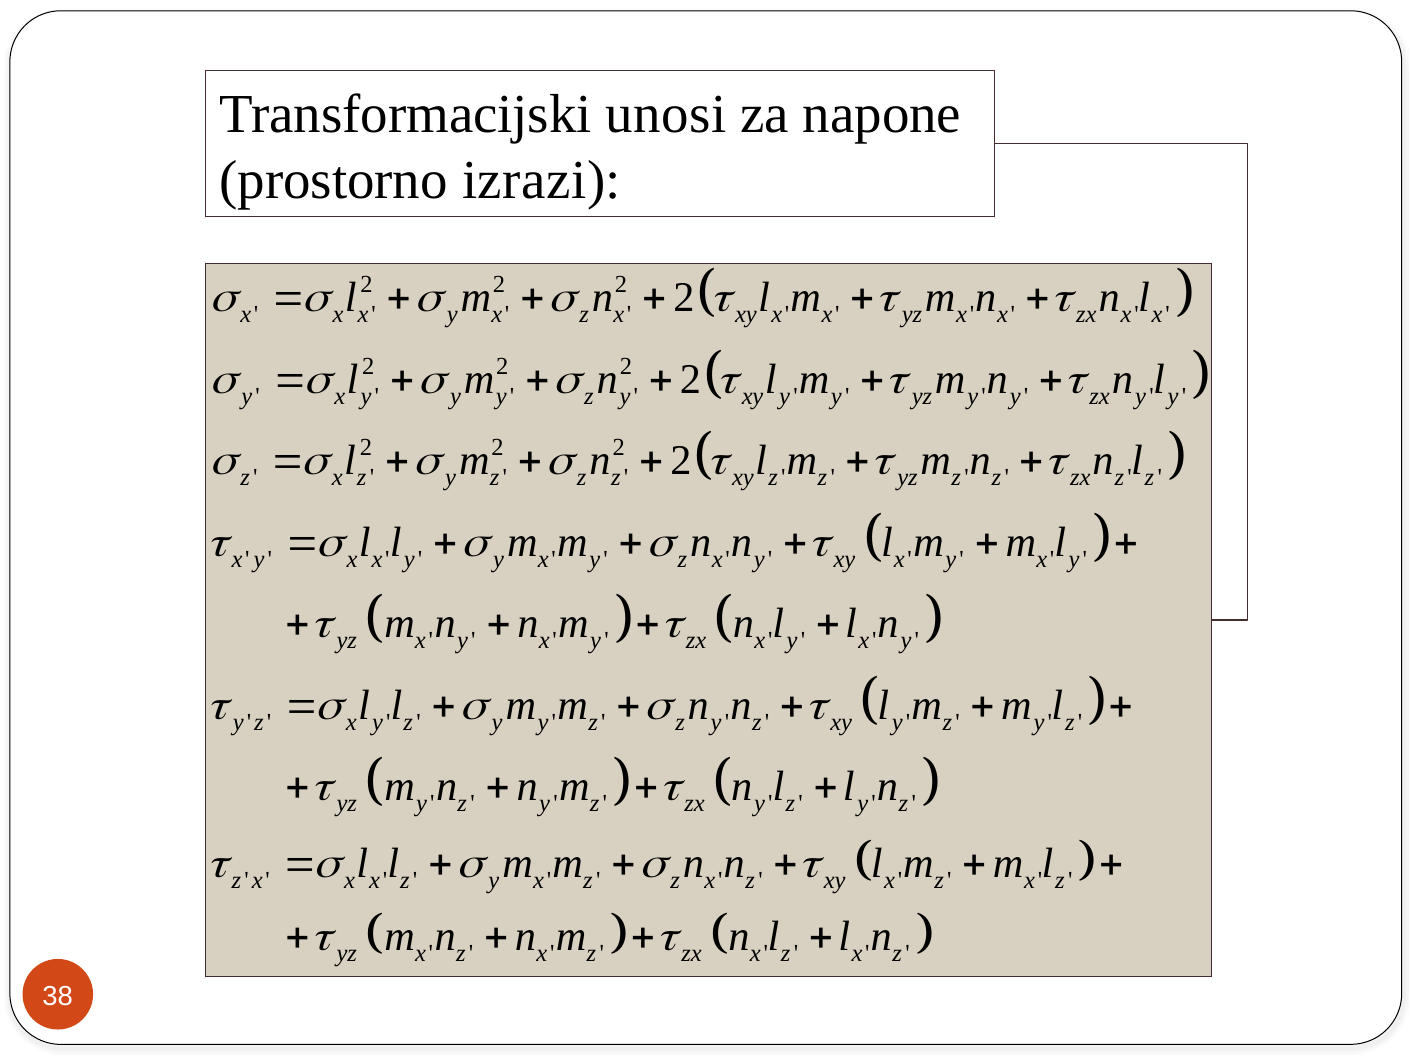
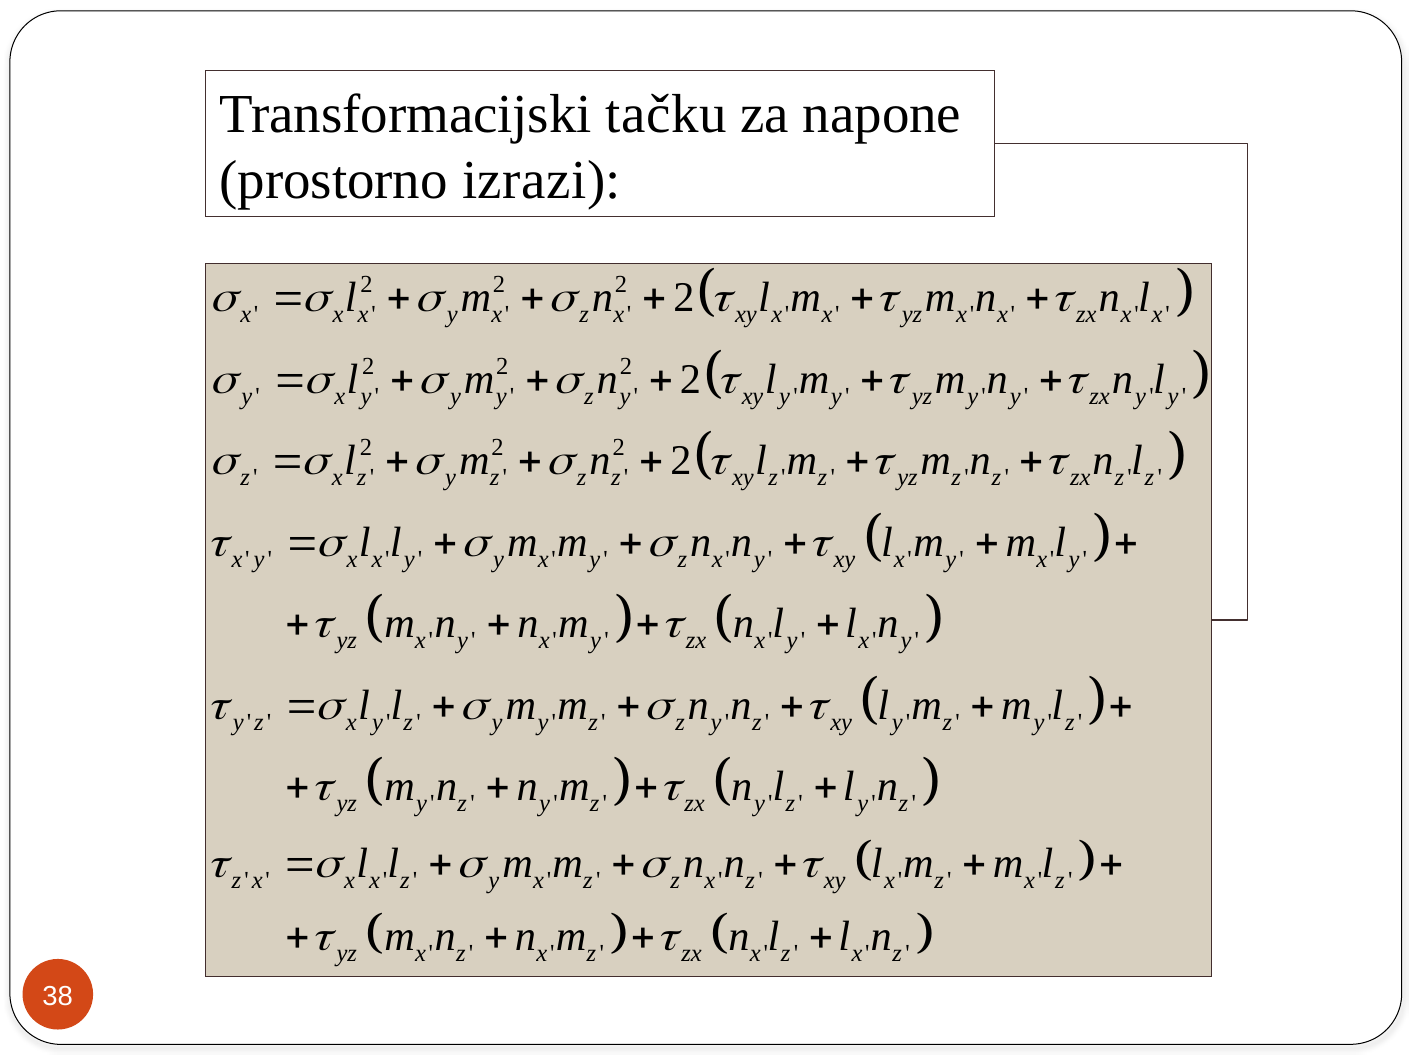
unosi: unosi -> tačku
